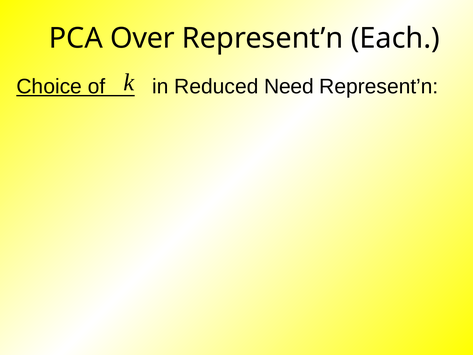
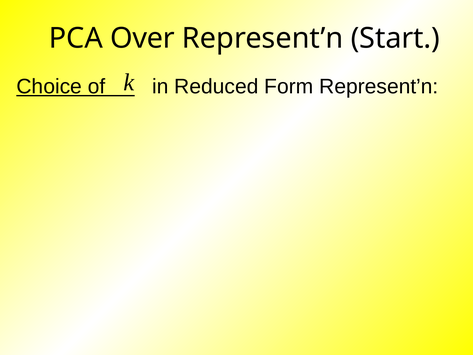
Each: Each -> Start
Need: Need -> Form
